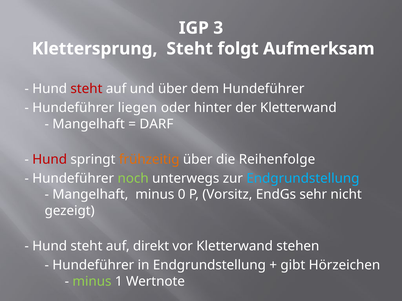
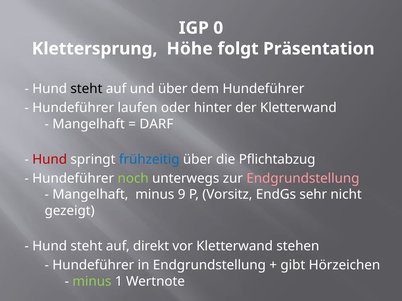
3: 3 -> 0
Klettersprung Steht: Steht -> Höhe
Aufmerksam: Aufmerksam -> Präsentation
steht at (86, 89) colour: red -> black
liegen: liegen -> laufen
frühzeitig colour: orange -> blue
Reihenfolge: Reihenfolge -> Pflichtabzug
Endgrundstellung at (303, 179) colour: light blue -> pink
0: 0 -> 9
